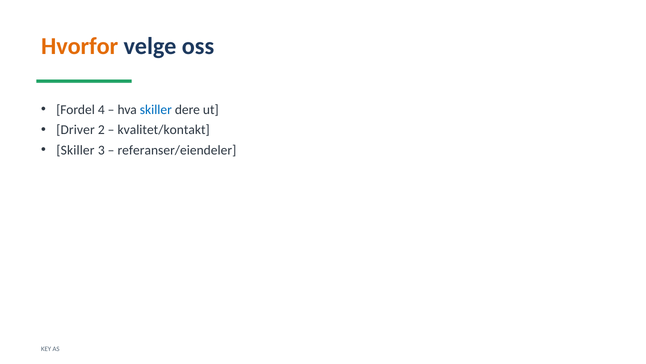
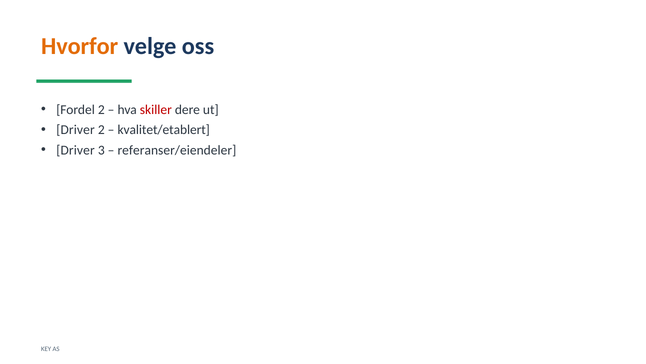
Fordel 4: 4 -> 2
skiller at (156, 109) colour: blue -> red
kvalitet/kontakt: kvalitet/kontakt -> kvalitet/etablert
Skiller at (75, 150): Skiller -> Driver
